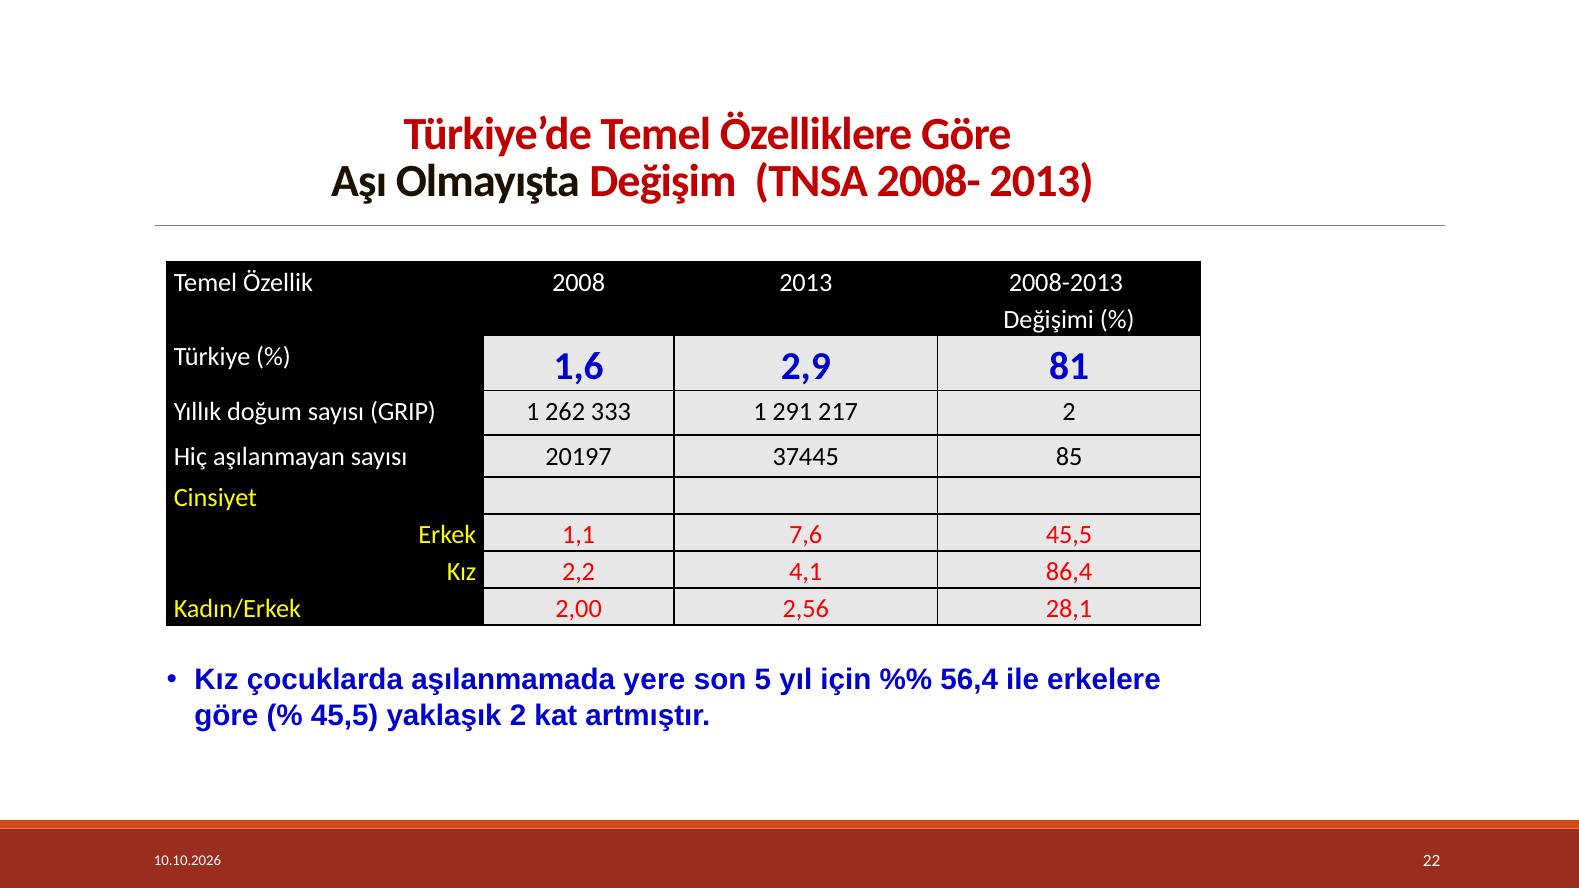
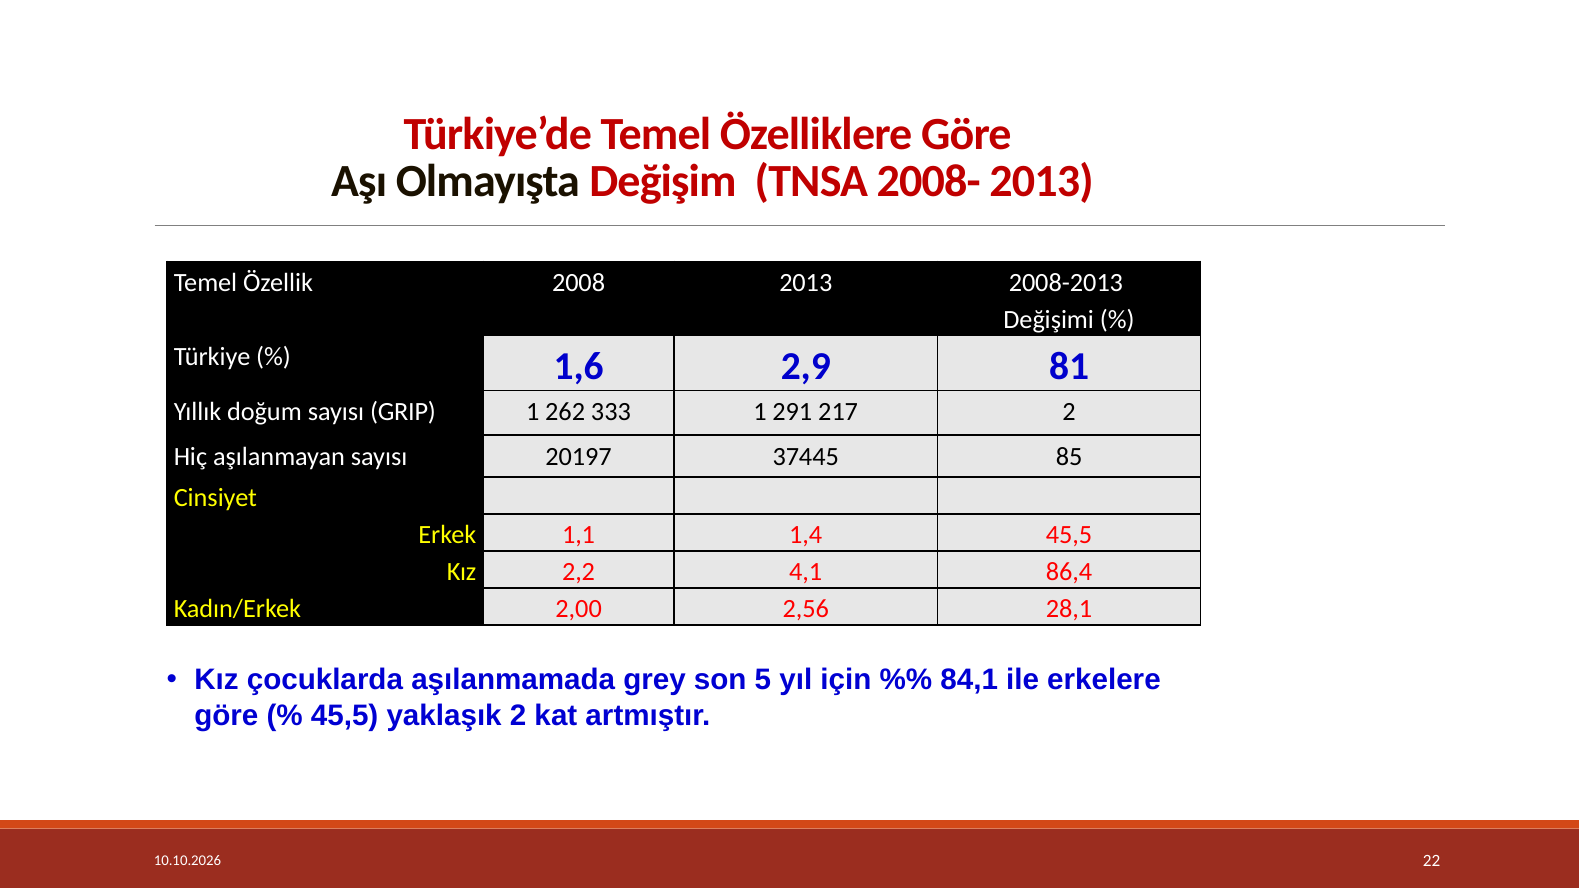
7,6: 7,6 -> 1,4
yere: yere -> grey
56,4: 56,4 -> 84,1
